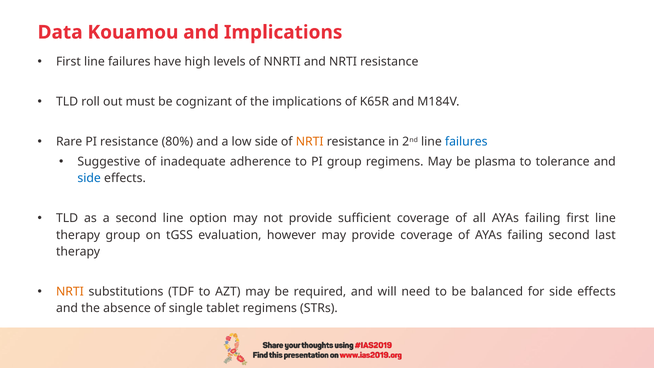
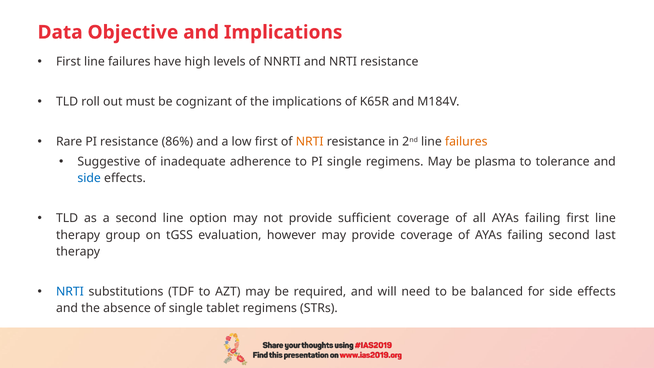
Kouamou: Kouamou -> Objective
80%: 80% -> 86%
low side: side -> first
failures at (466, 142) colour: blue -> orange
PI group: group -> single
NRTI at (70, 291) colour: orange -> blue
